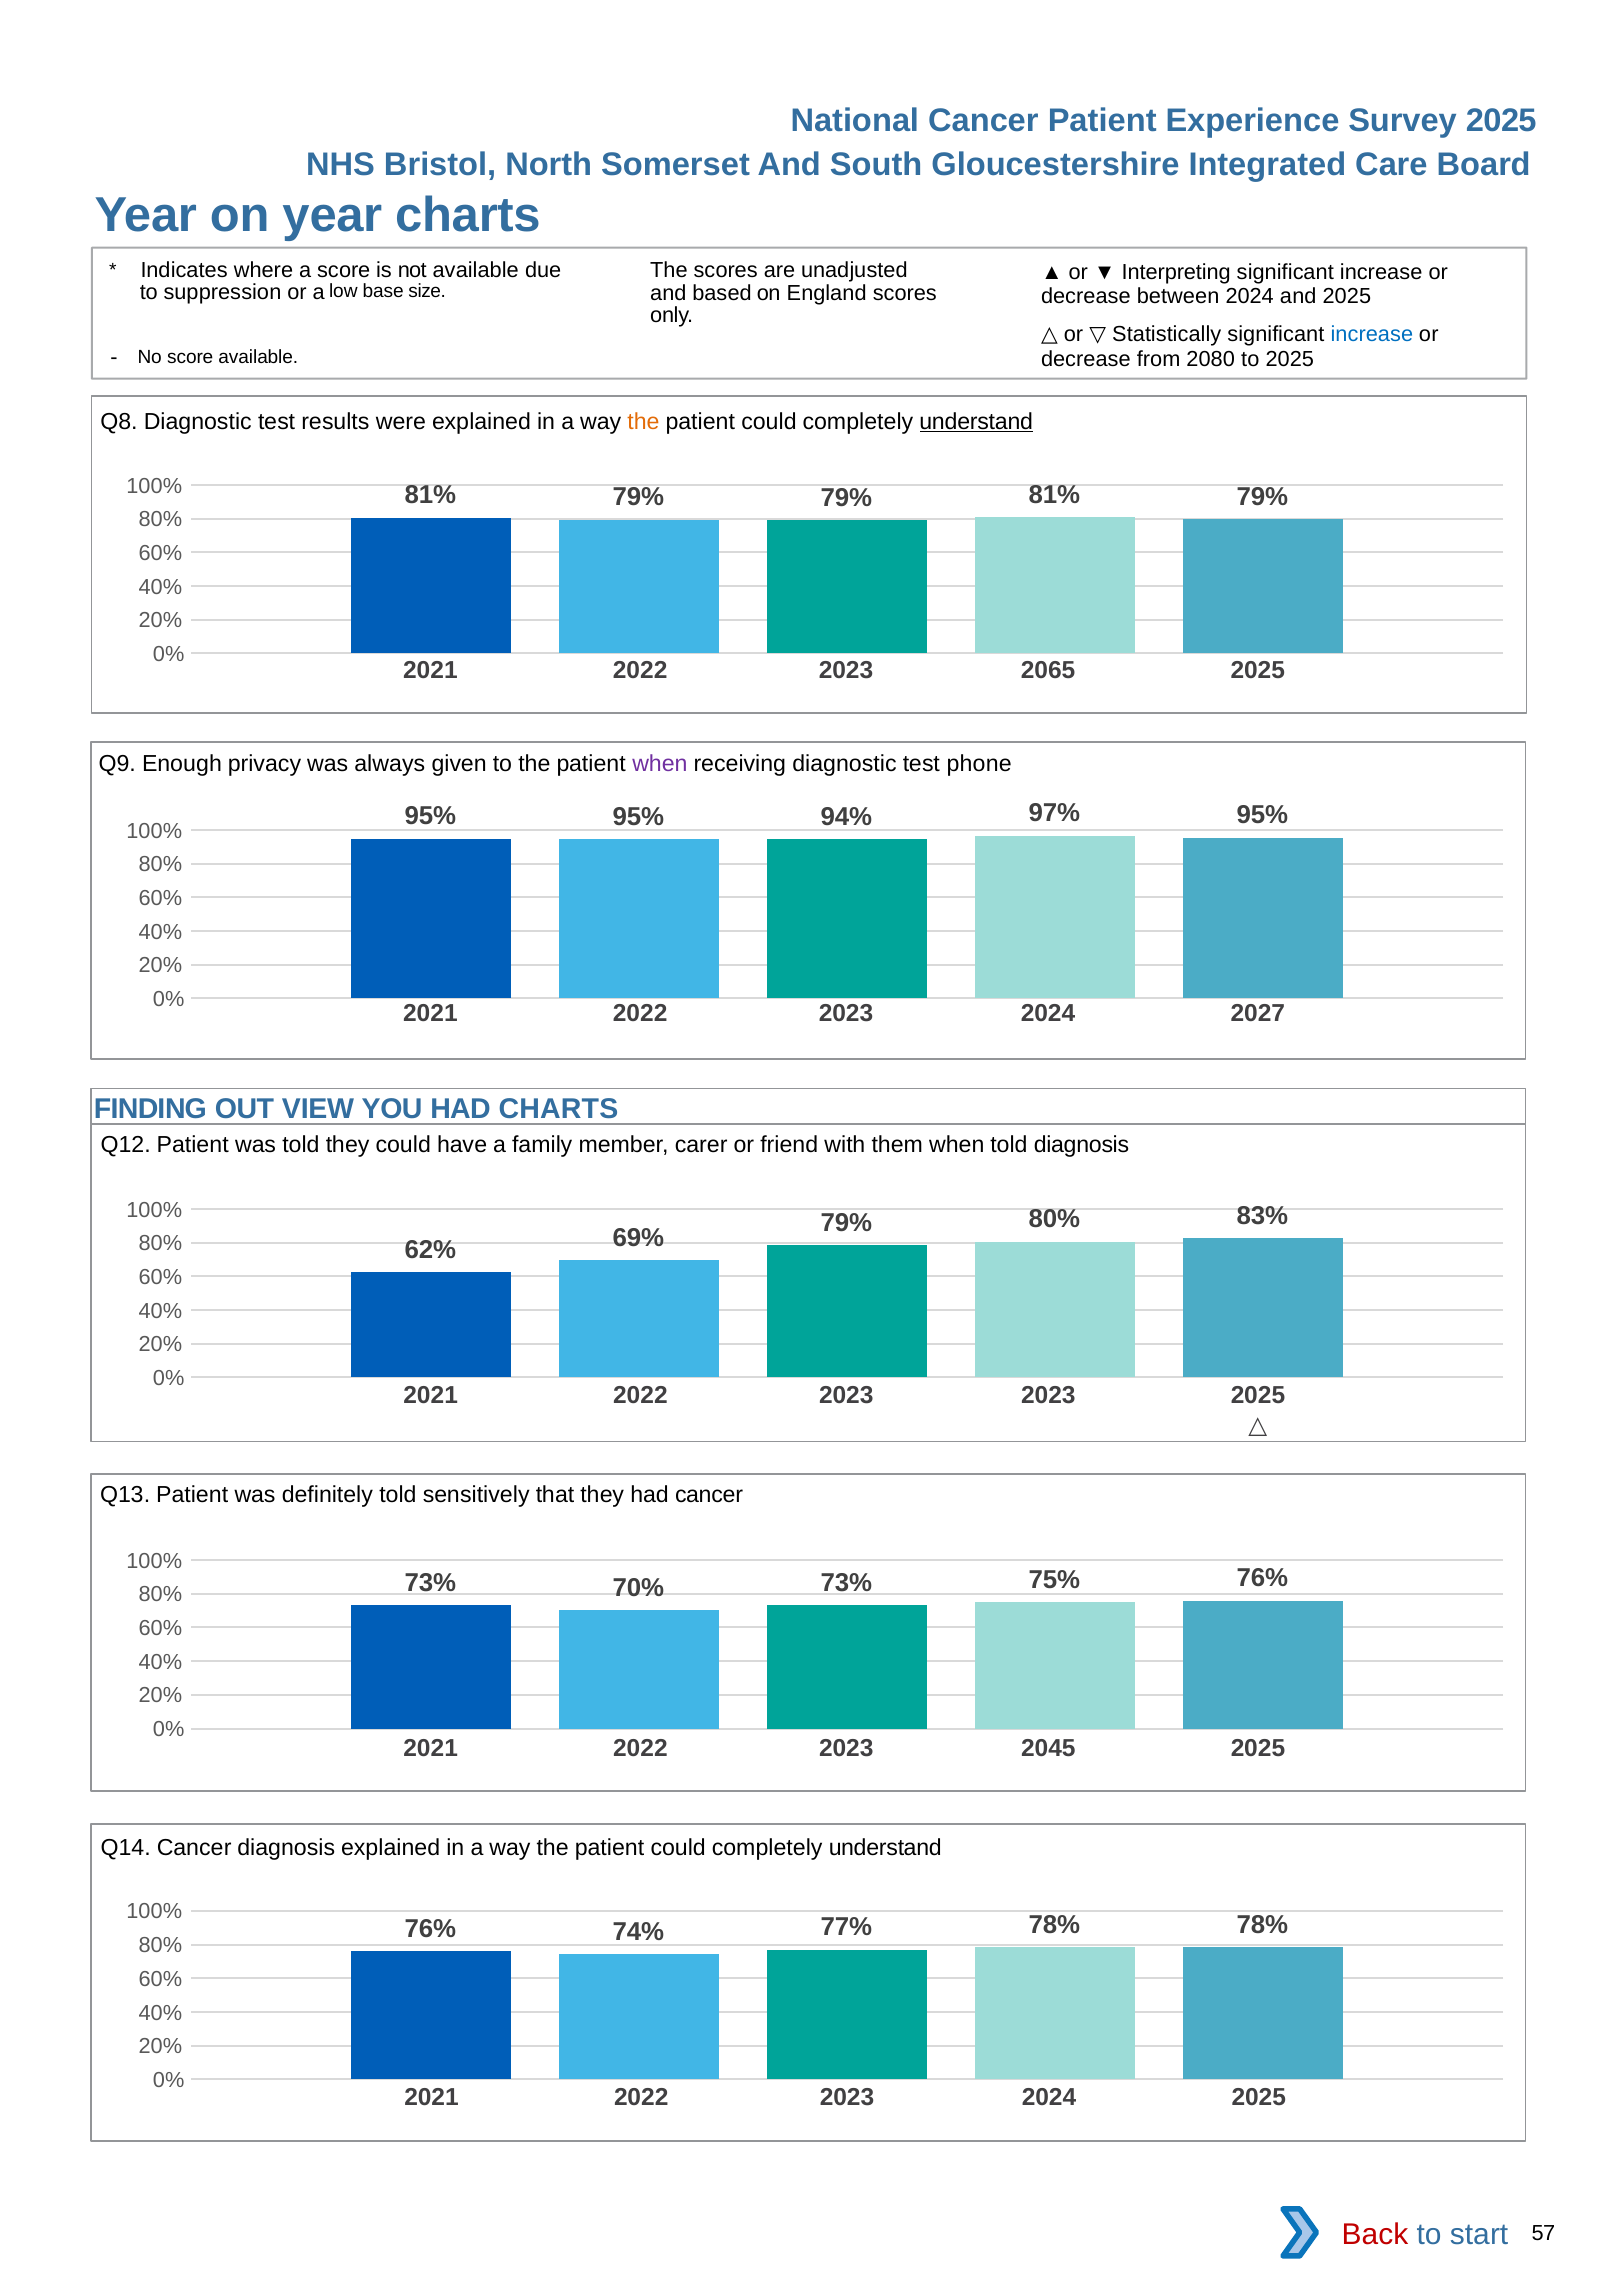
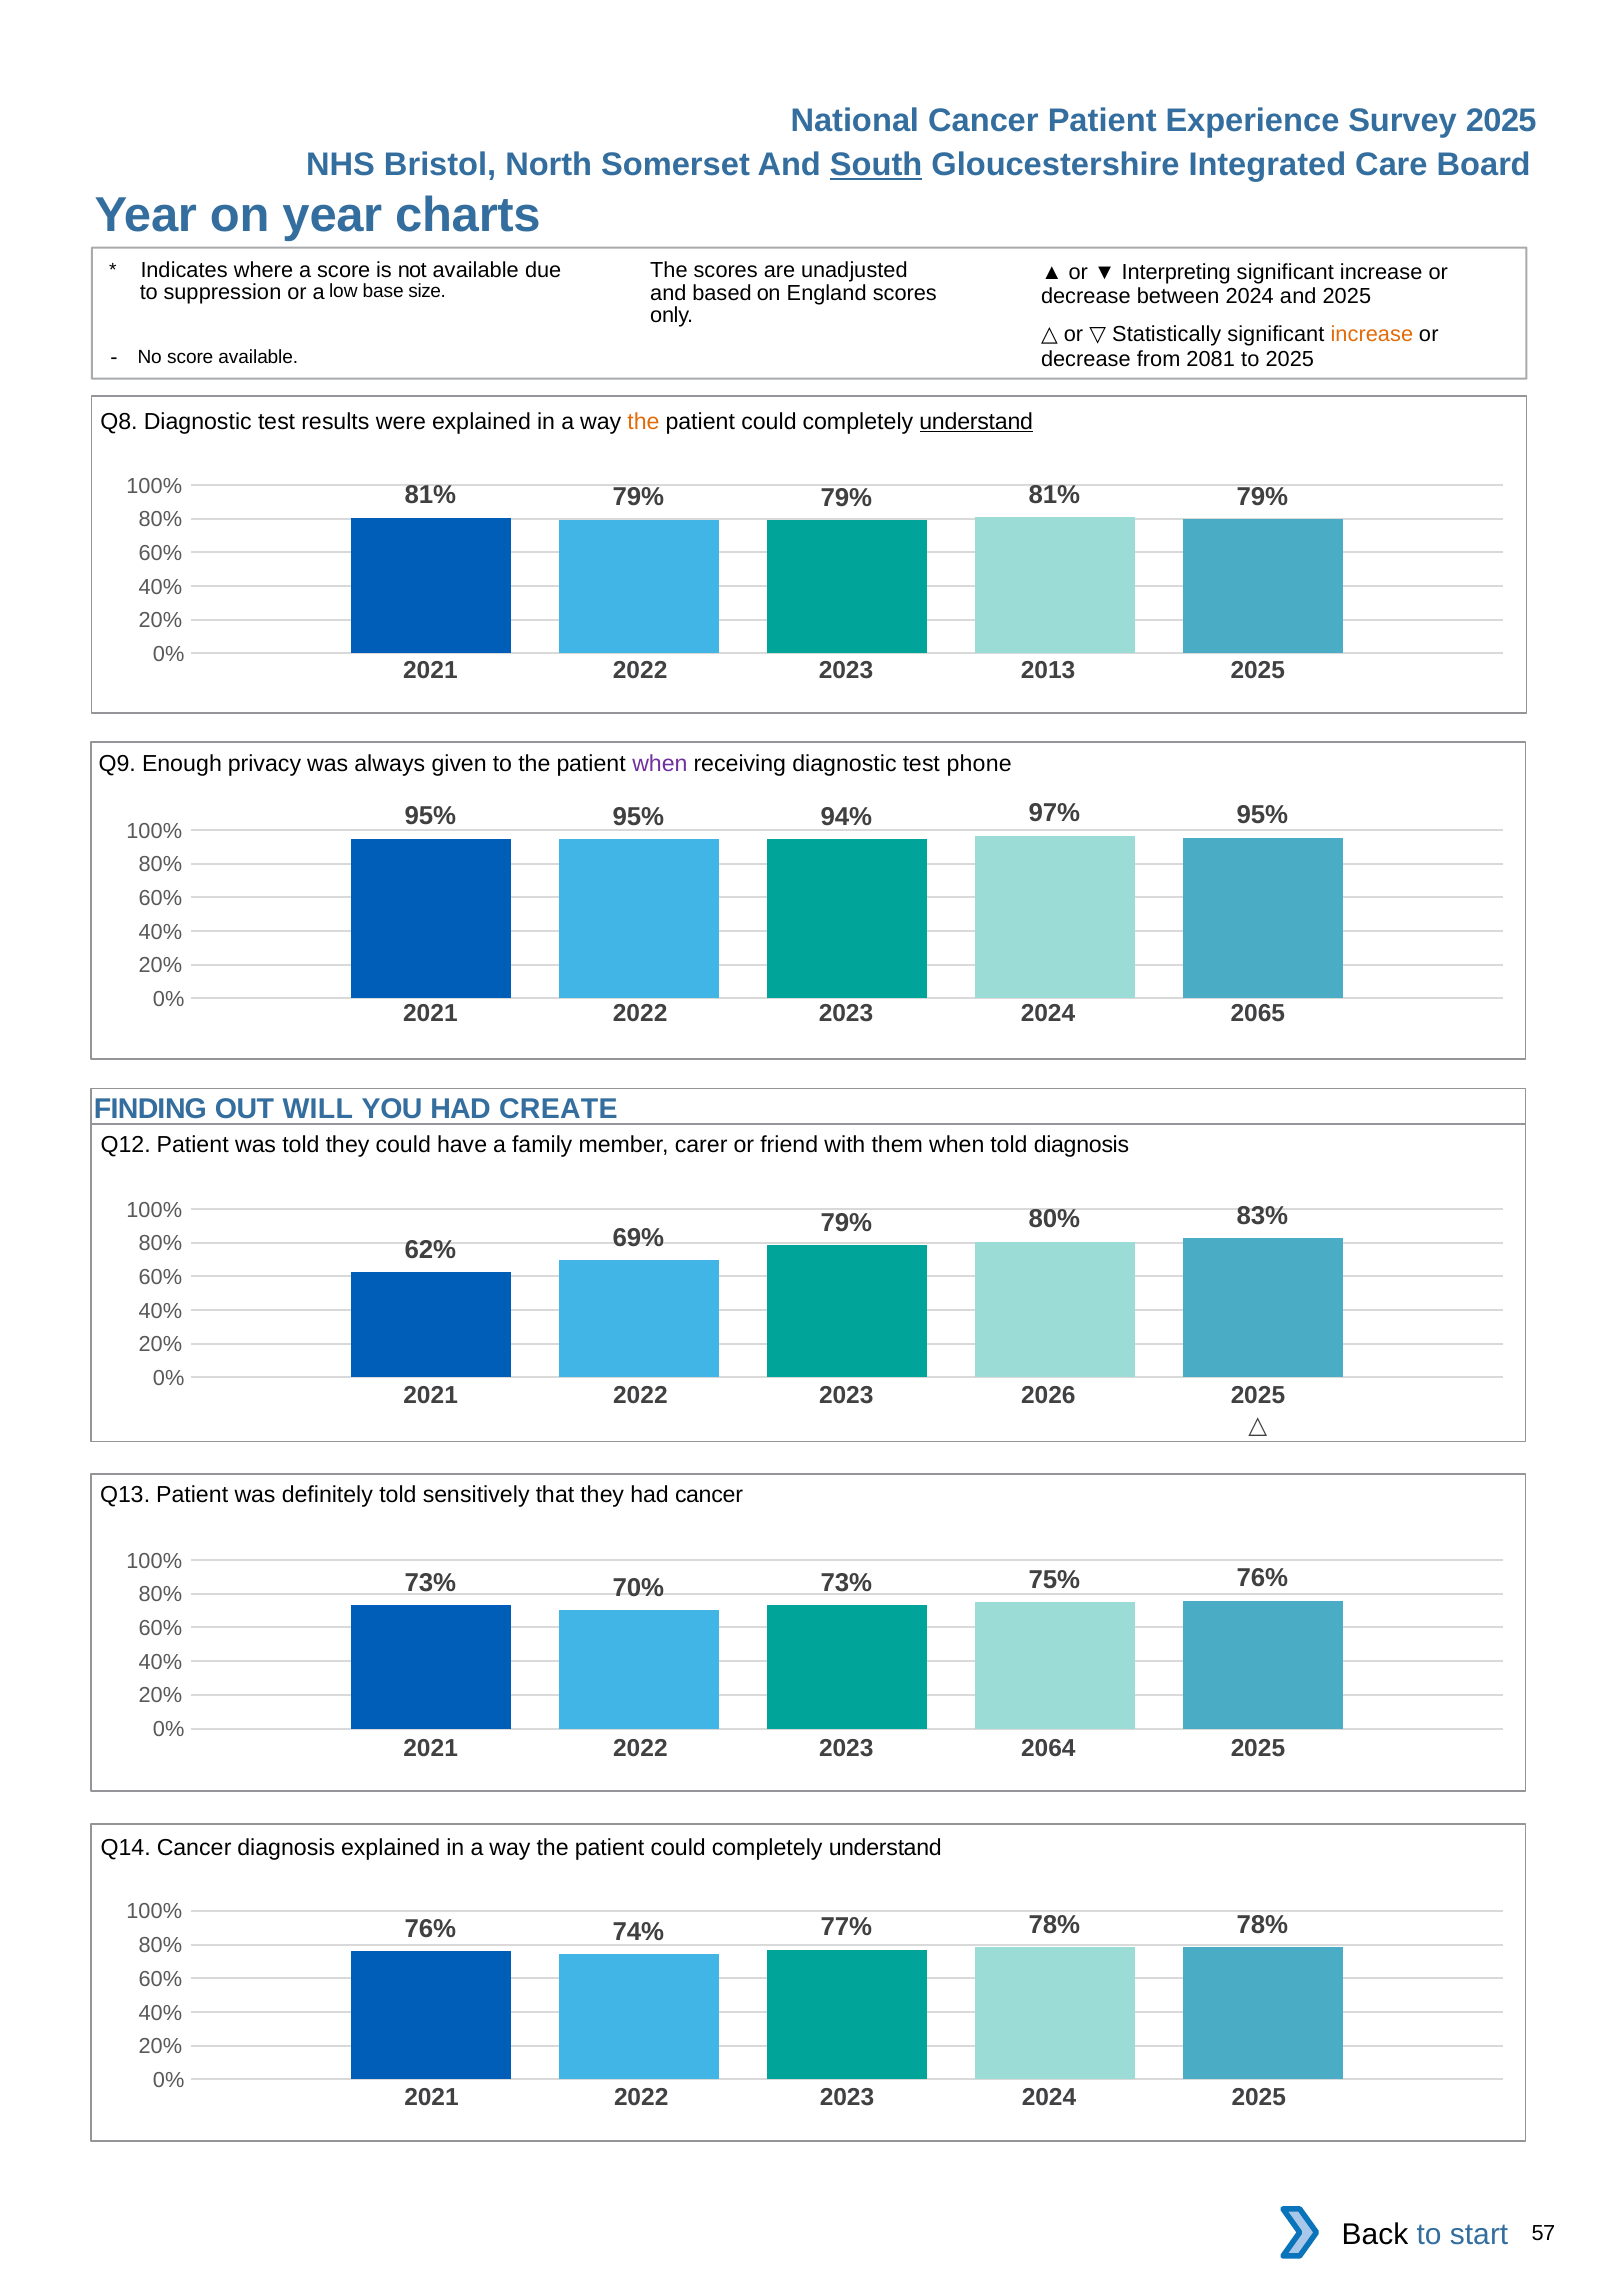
South underline: none -> present
increase at (1372, 335) colour: blue -> orange
2080: 2080 -> 2081
2065: 2065 -> 2013
2027: 2027 -> 2065
VIEW: VIEW -> WILL
HAD CHARTS: CHARTS -> CREATE
2023 2023: 2023 -> 2026
2045: 2045 -> 2064
Back colour: red -> black
